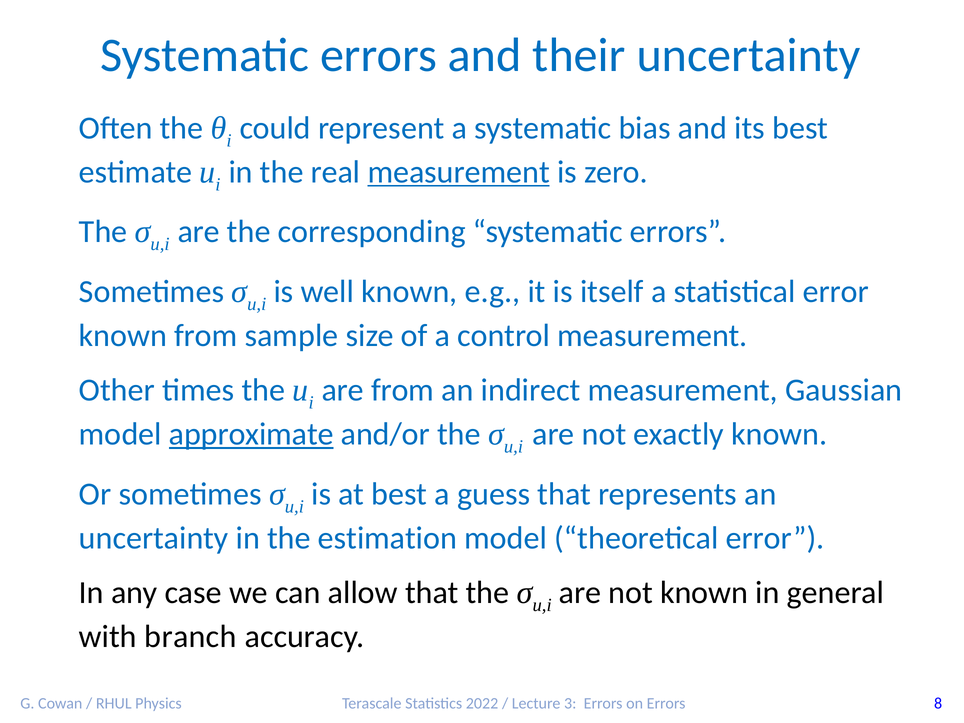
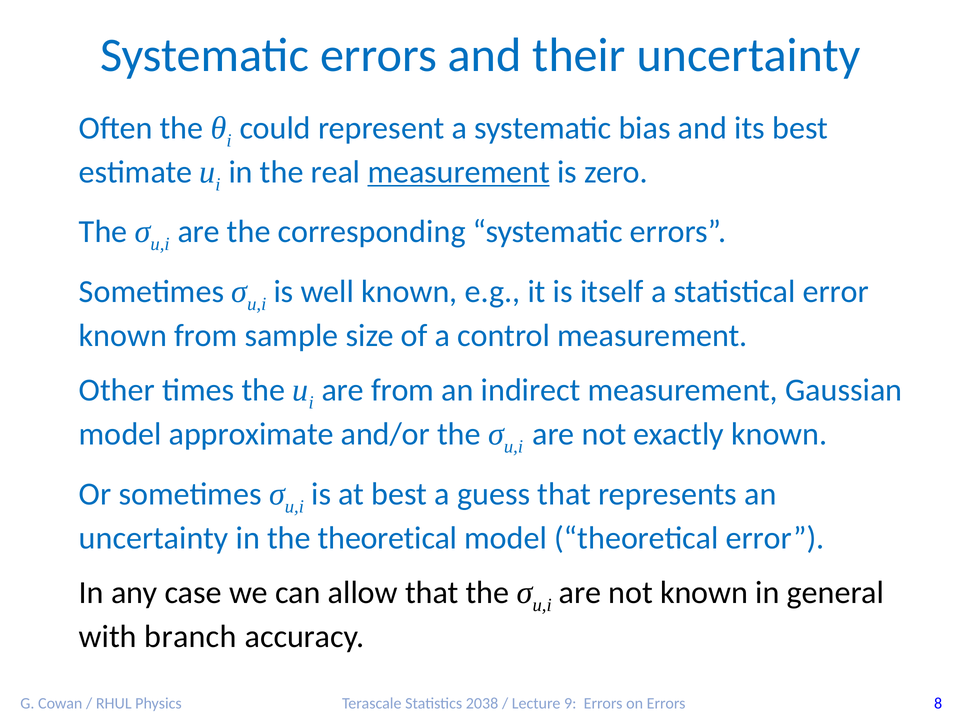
approximate underline: present -> none
the estimation: estimation -> theoretical
2022: 2022 -> 2038
3: 3 -> 9
